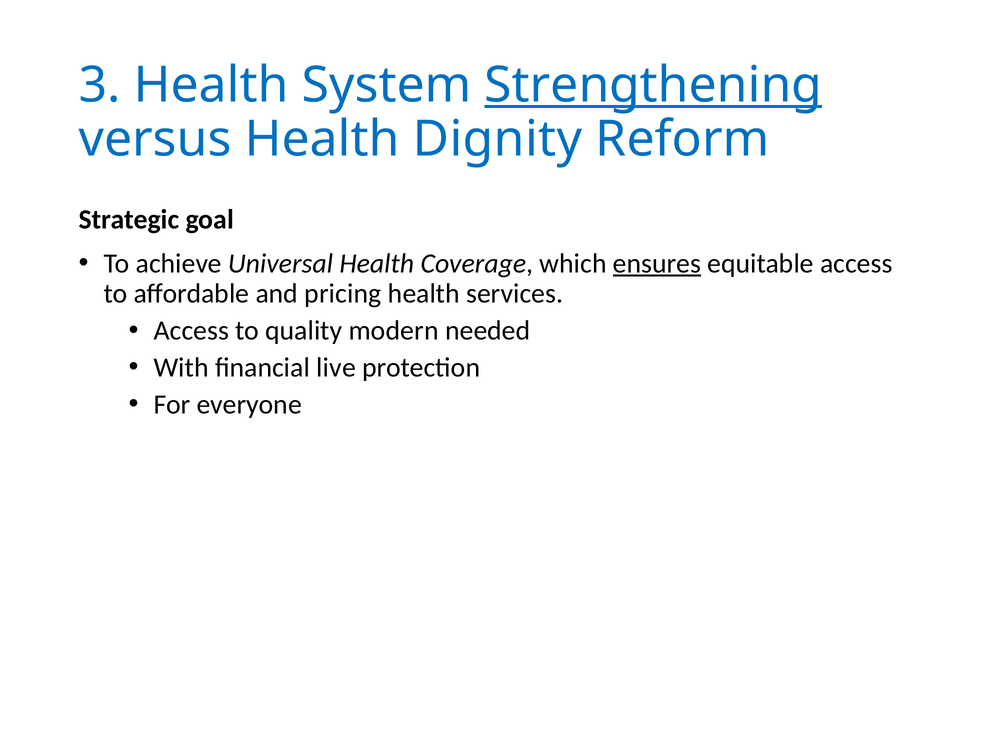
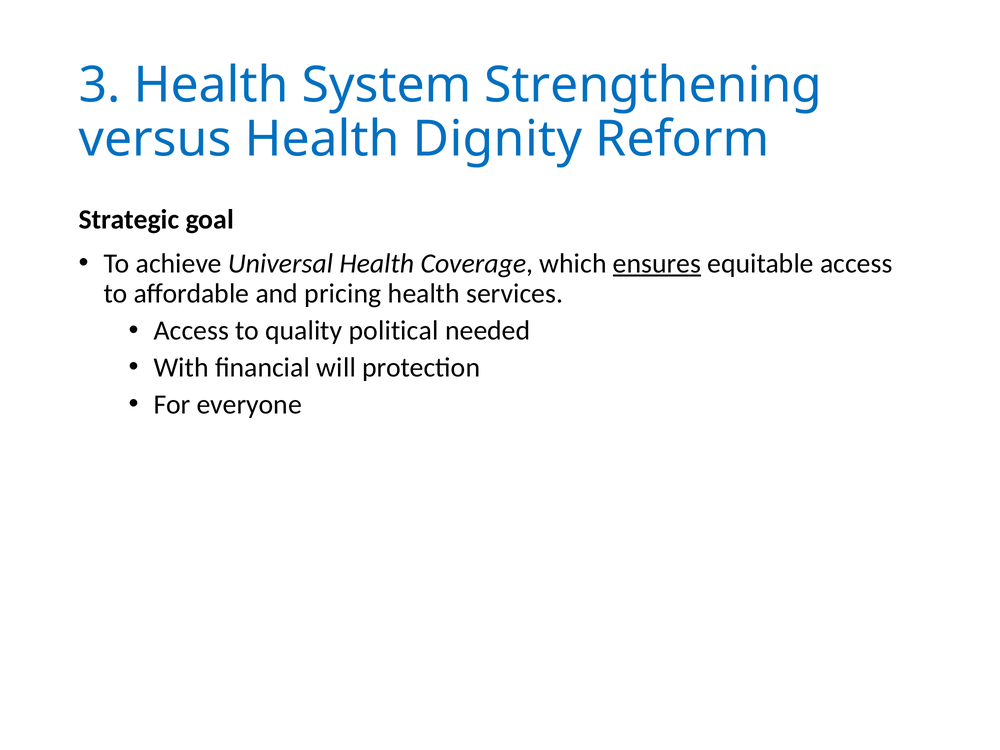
Strengthening underline: present -> none
modern: modern -> political
live: live -> will
